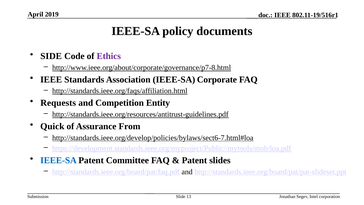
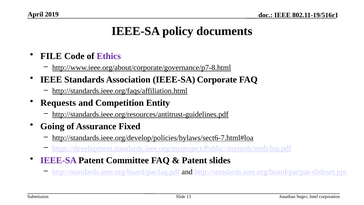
SIDE: SIDE -> FILE
Quick: Quick -> Going
From: From -> Fixed
IEEE-SA at (58, 160) colour: blue -> purple
